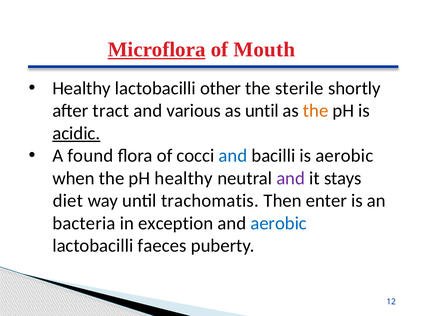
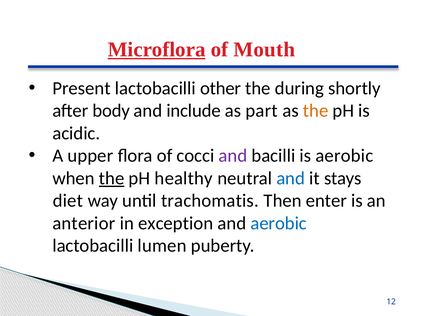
Healthy at (82, 88): Healthy -> Present
sterile: sterile -> during
tract: tract -> body
various: various -> include
as until: until -> part
acidic underline: present -> none
found: found -> upper
and at (233, 156) colour: blue -> purple
the at (112, 178) underline: none -> present
and at (291, 178) colour: purple -> blue
bacteria: bacteria -> anterior
faeces: faeces -> lumen
